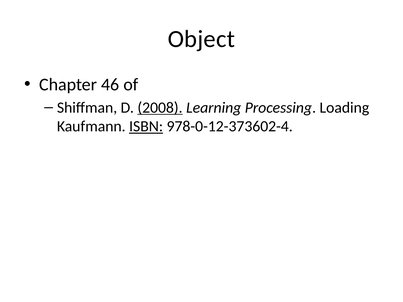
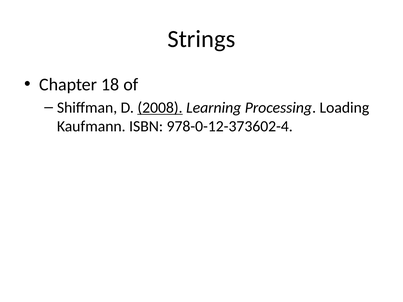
Object: Object -> Strings
46: 46 -> 18
ISBN underline: present -> none
